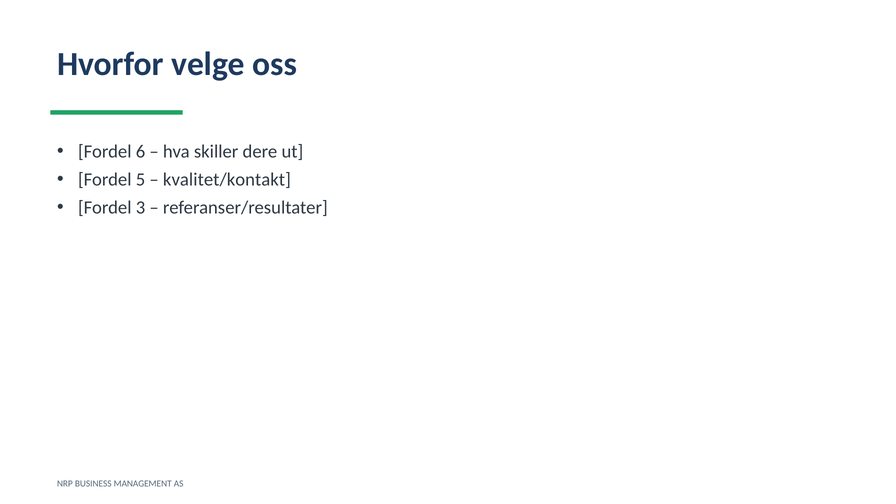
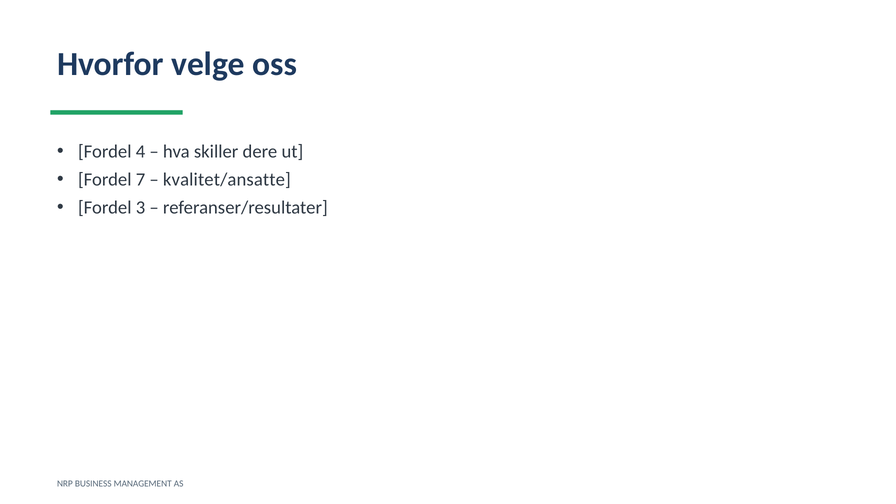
6: 6 -> 4
5: 5 -> 7
kvalitet/kontakt: kvalitet/kontakt -> kvalitet/ansatte
